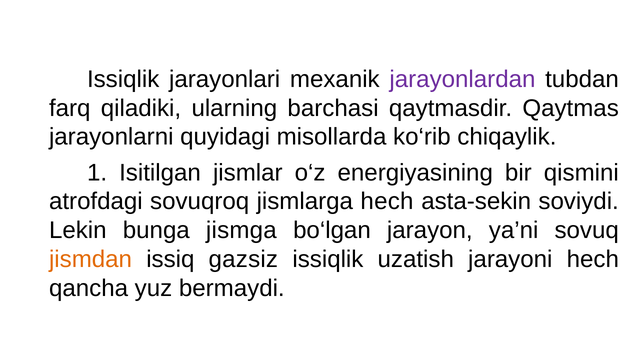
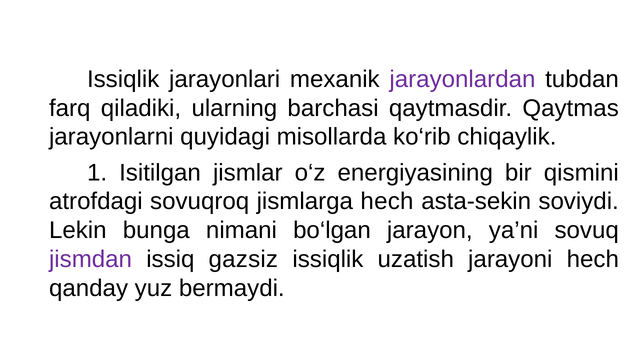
jismga: jismga -> nimani
jismdan colour: orange -> purple
qancha: qancha -> qanday
